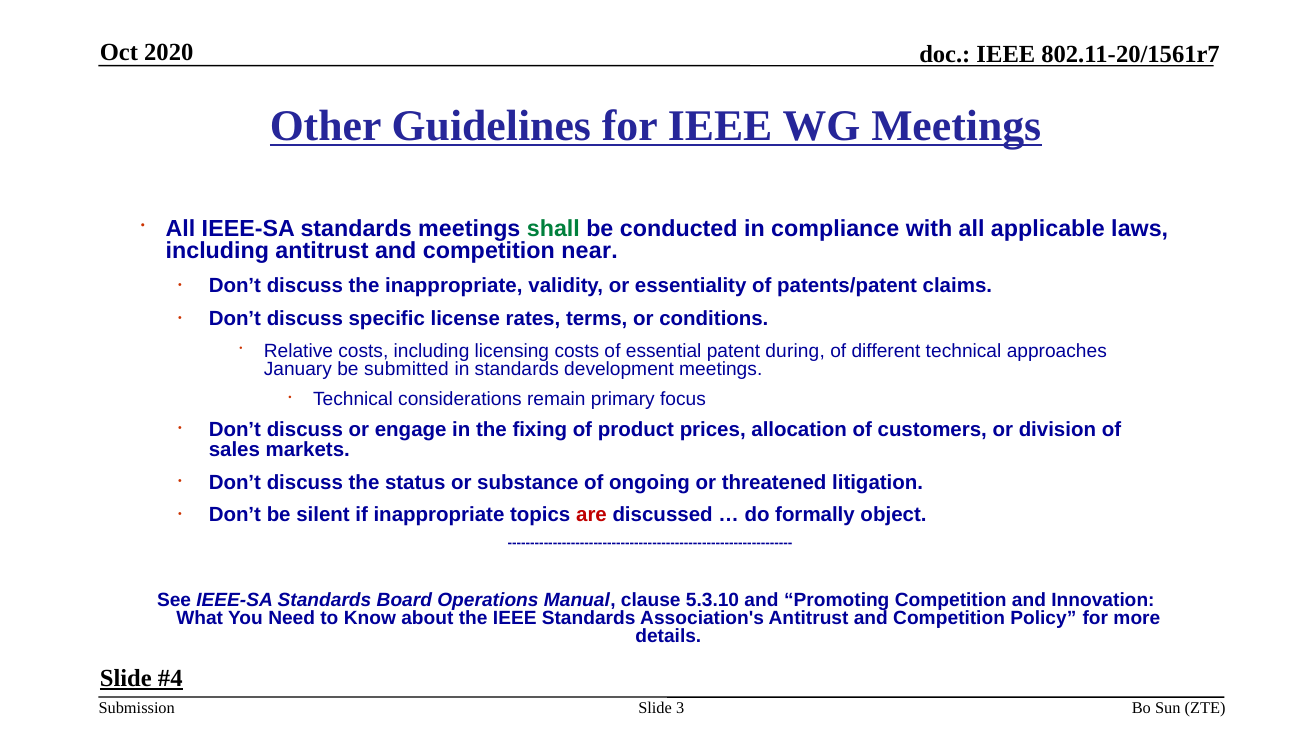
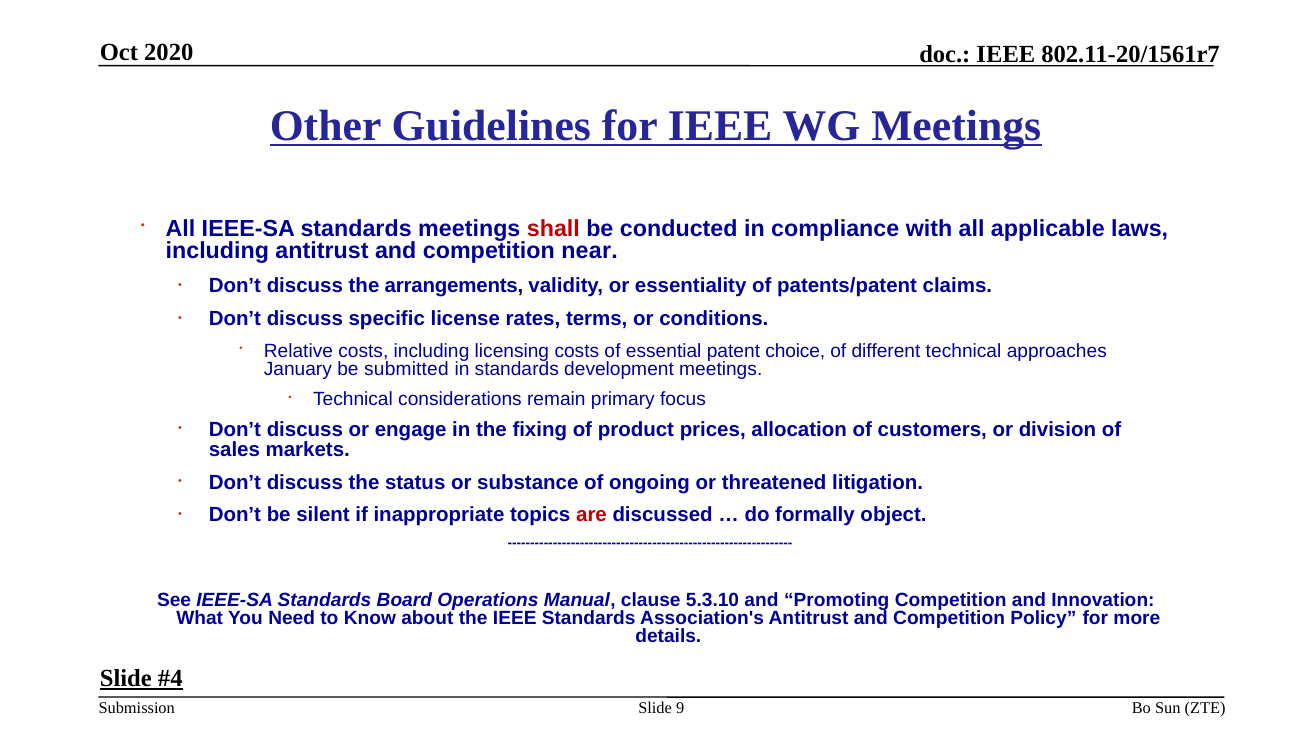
shall colour: green -> red
the inappropriate: inappropriate -> arrangements
during: during -> choice
3: 3 -> 9
